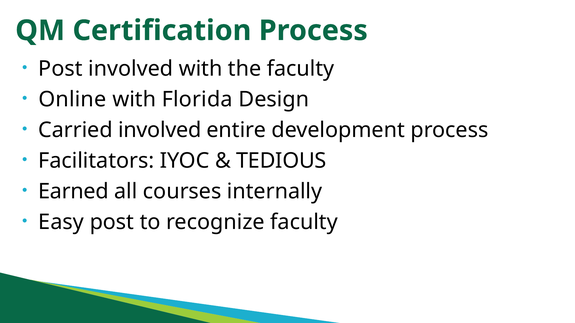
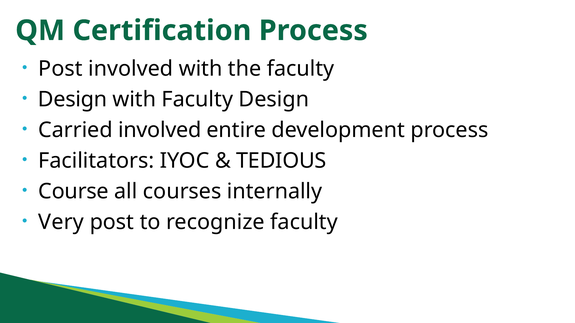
Online at (72, 99): Online -> Design
with Florida: Florida -> Faculty
Earned: Earned -> Course
Easy: Easy -> Very
